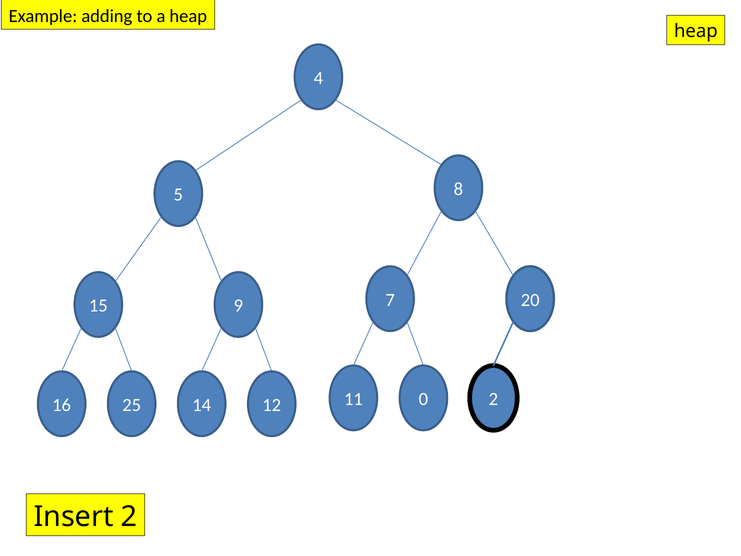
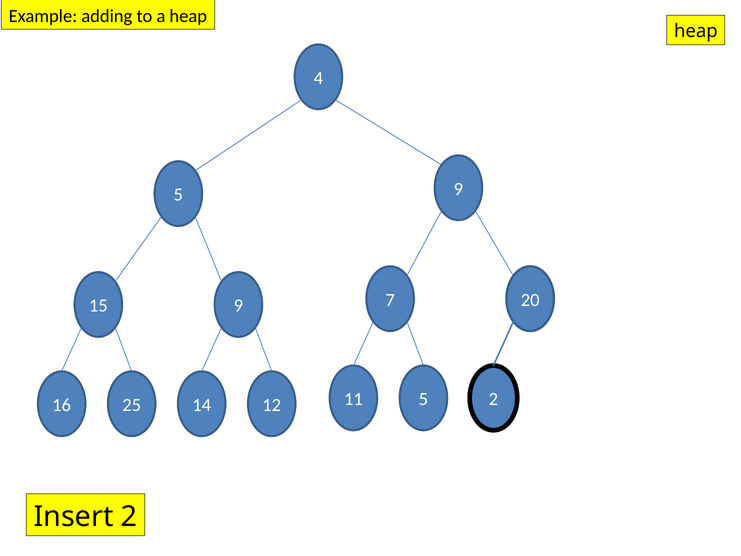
5 8: 8 -> 9
11 0: 0 -> 5
